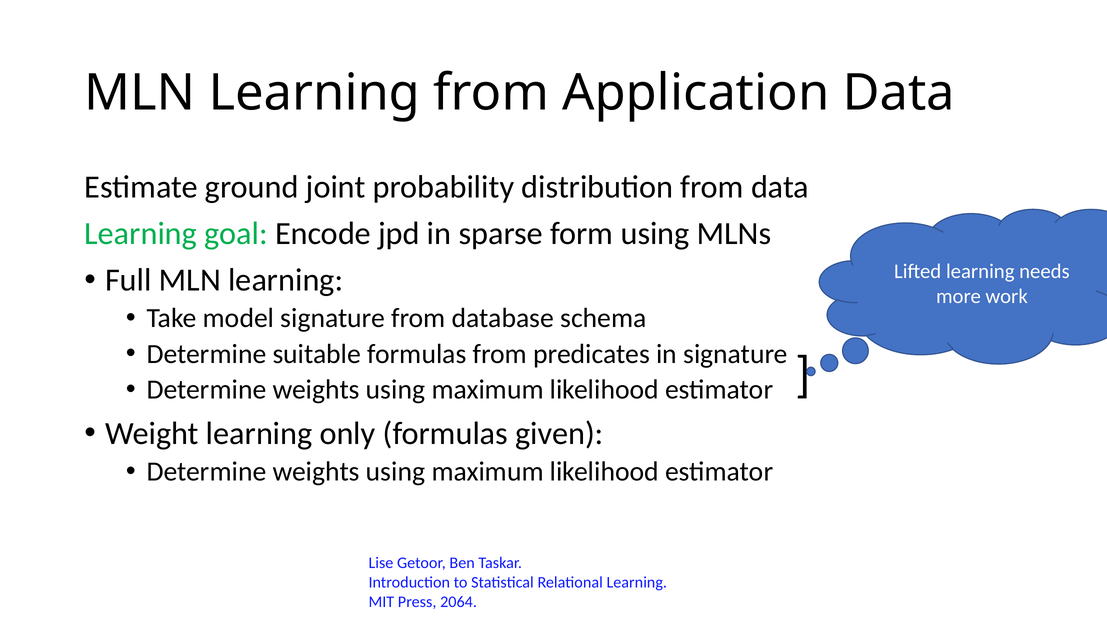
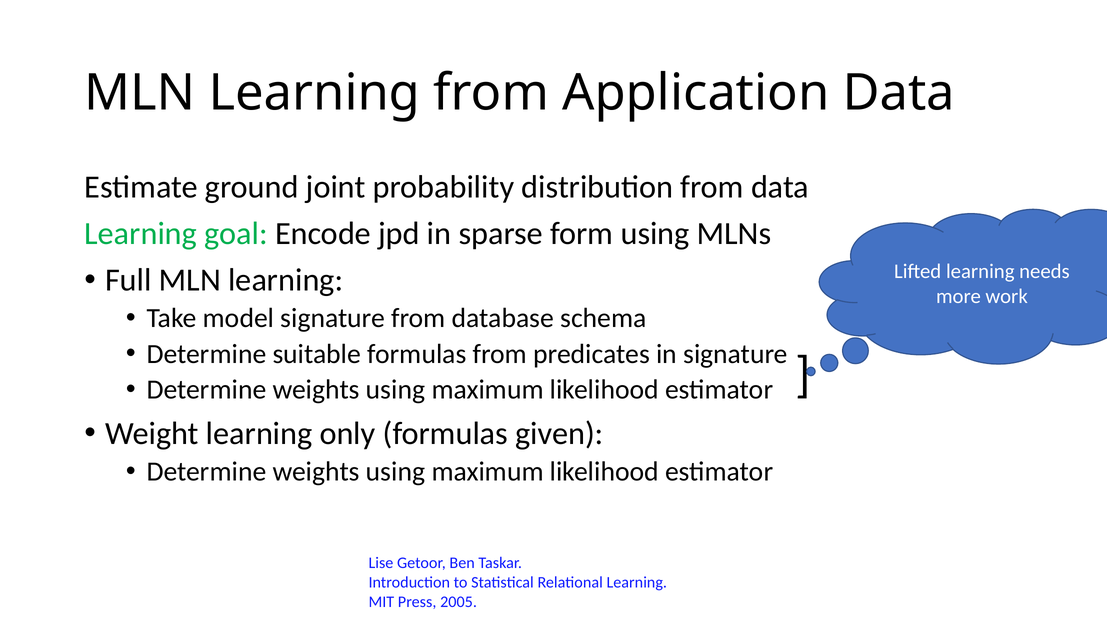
2064: 2064 -> 2005
